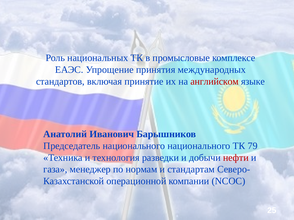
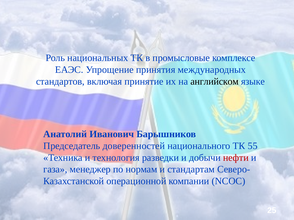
английском colour: red -> black
Председатель национального: национального -> доверенностей
79: 79 -> 55
